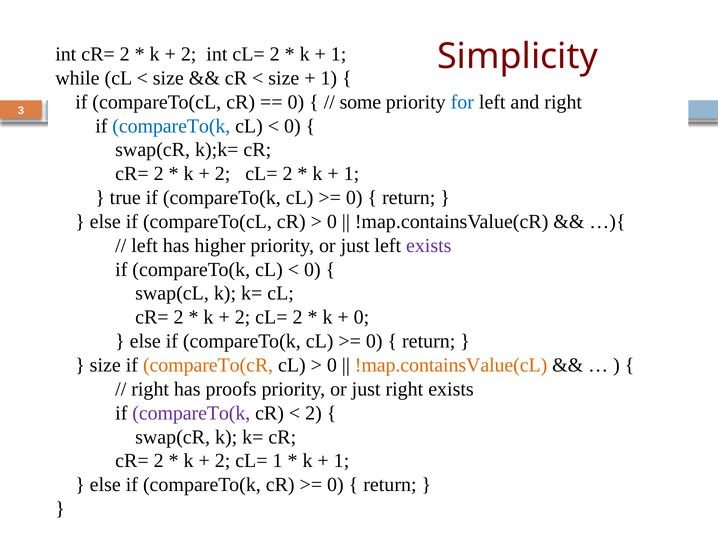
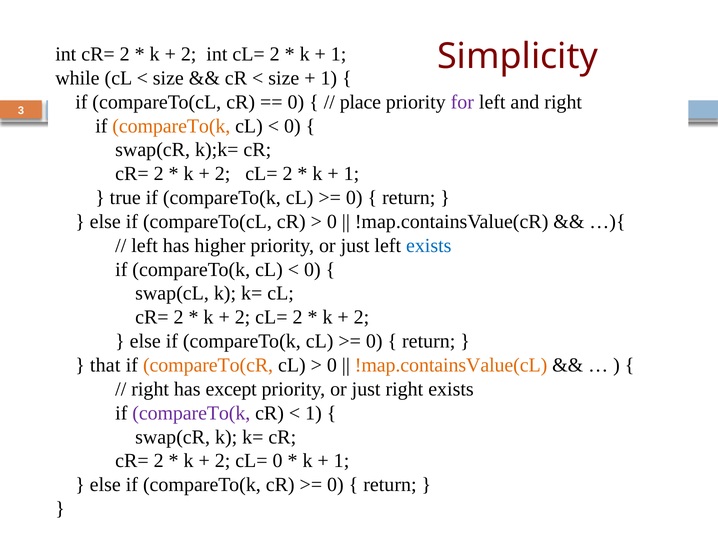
some: some -> place
for colour: blue -> purple
compareTo(k at (171, 126) colour: blue -> orange
exists at (429, 246) colour: purple -> blue
0 at (361, 318): 0 -> 2
size at (105, 366): size -> that
proofs: proofs -> except
2 at (314, 413): 2 -> 1
cL= 1: 1 -> 0
